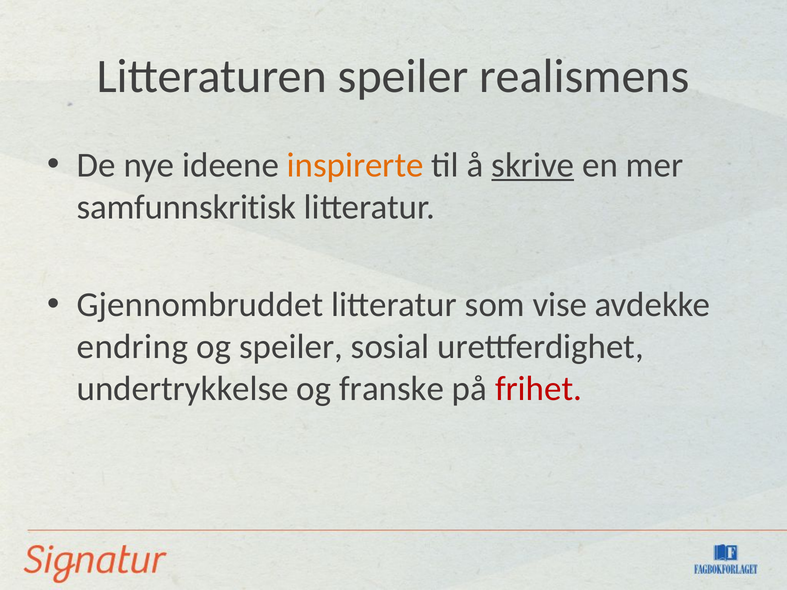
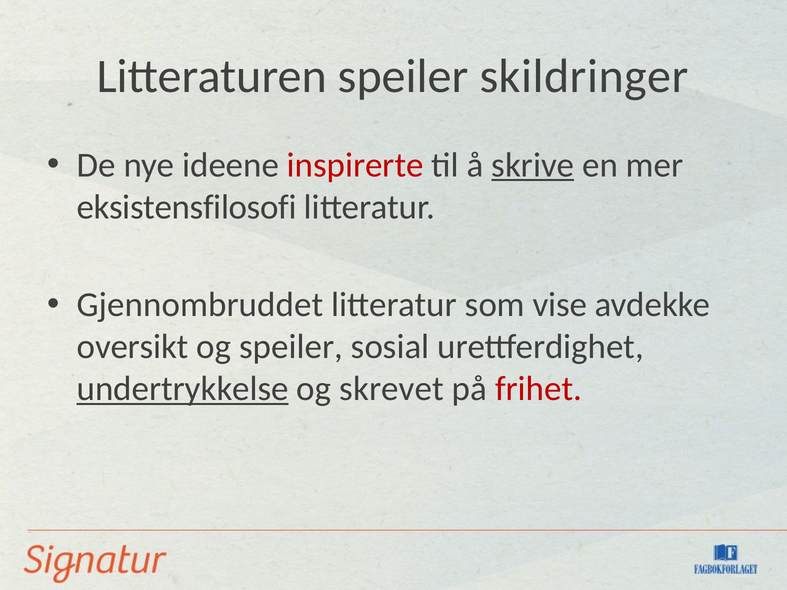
realismens: realismens -> skildringer
inspirerte colour: orange -> red
samfunnskritisk: samfunnskritisk -> eksistensfilosofi
endring: endring -> oversikt
undertrykkelse underline: none -> present
franske: franske -> skrevet
